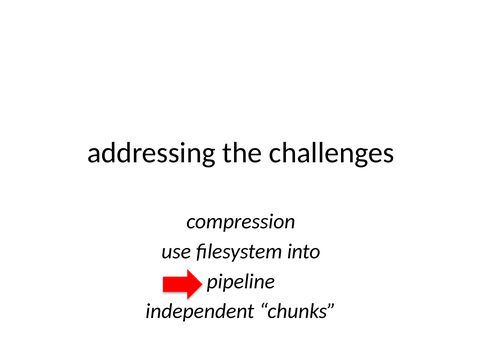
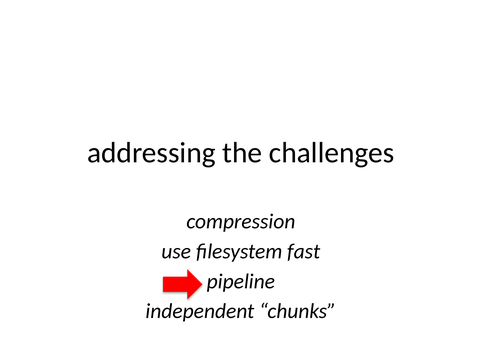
into: into -> fast
